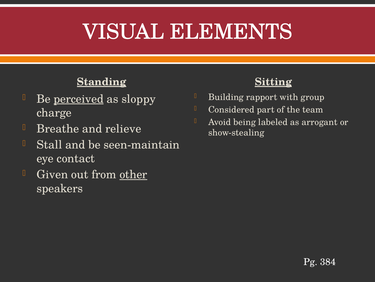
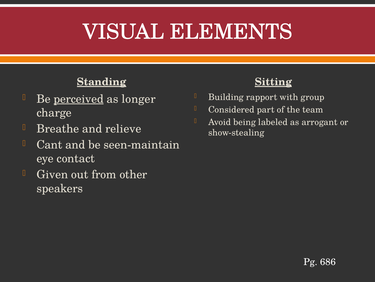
sloppy: sloppy -> longer
Stall: Stall -> Cant
other underline: present -> none
384: 384 -> 686
